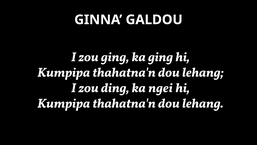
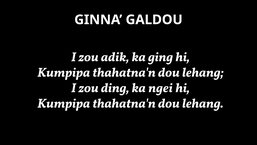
zou ging: ging -> adik
